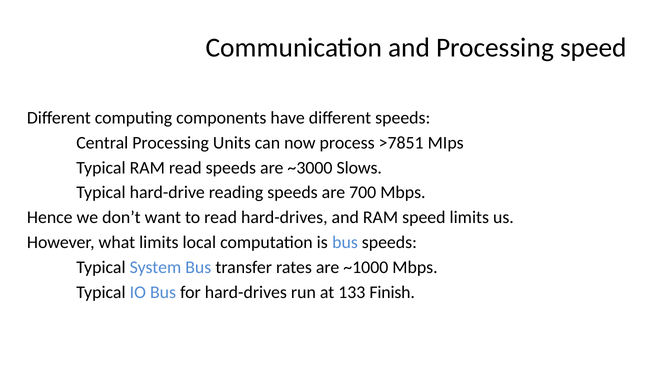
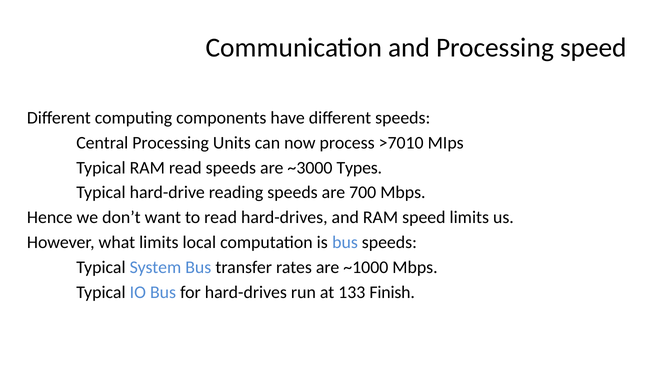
>7851: >7851 -> >7010
Slows: Slows -> Types
